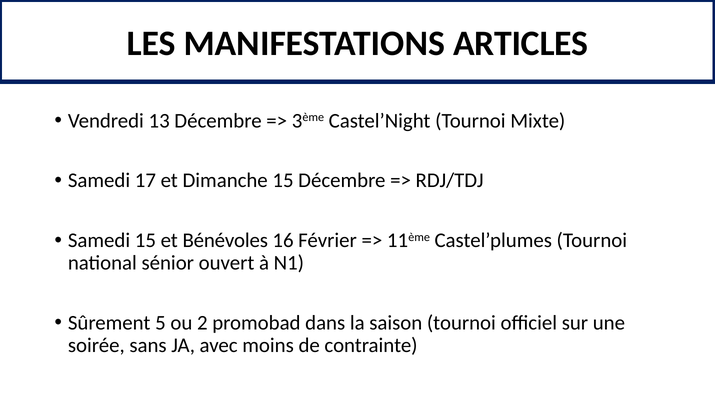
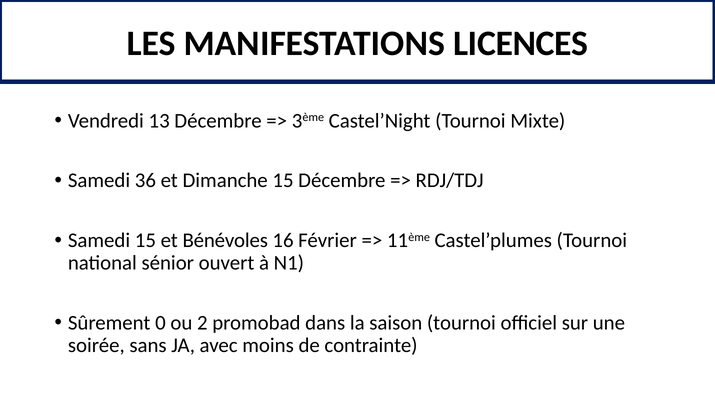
ARTICLES: ARTICLES -> LICENCES
17: 17 -> 36
5: 5 -> 0
